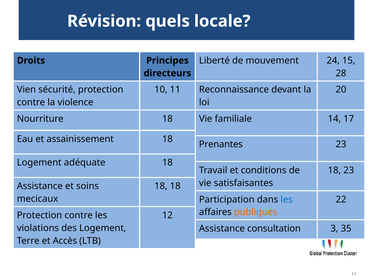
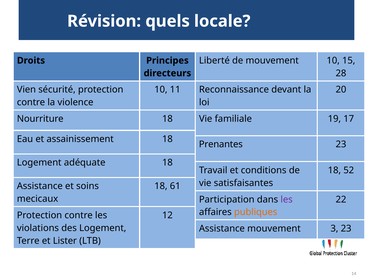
mouvement 24: 24 -> 10
familiale 14: 14 -> 19
18 23: 23 -> 52
18 18: 18 -> 61
les at (287, 199) colour: blue -> purple
Assistance consultation: consultation -> mouvement
3 35: 35 -> 23
Accès: Accès -> Lister
